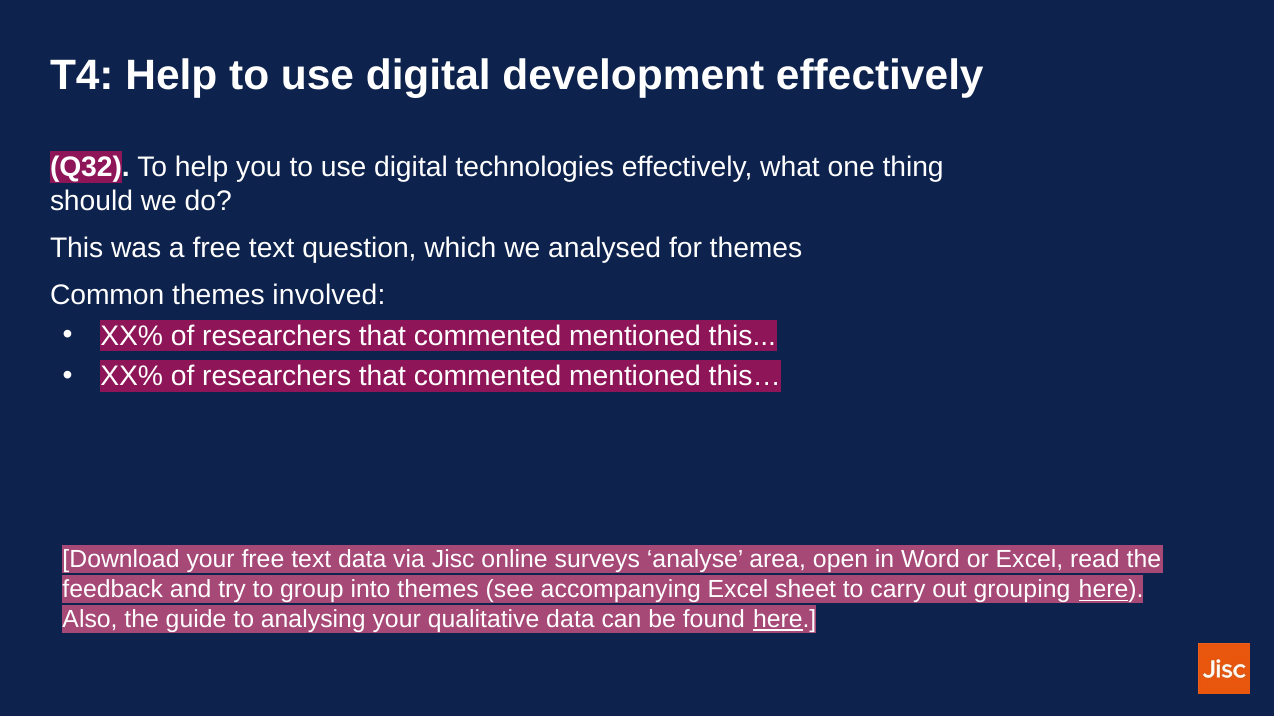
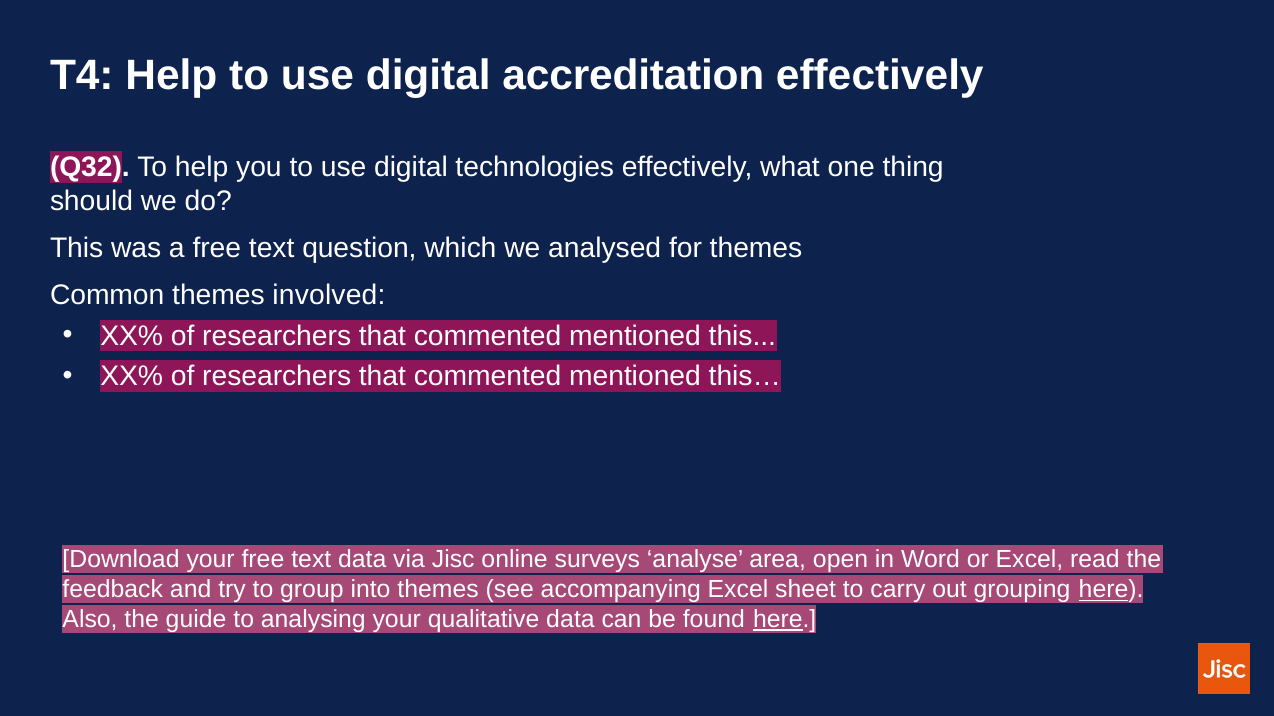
development: development -> accreditation
